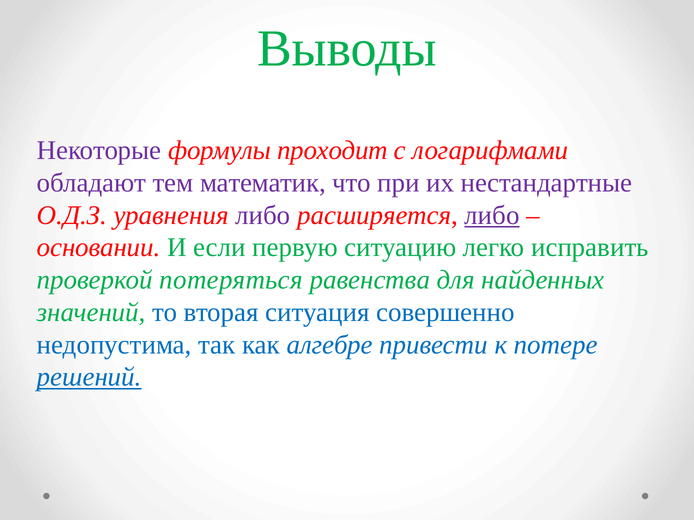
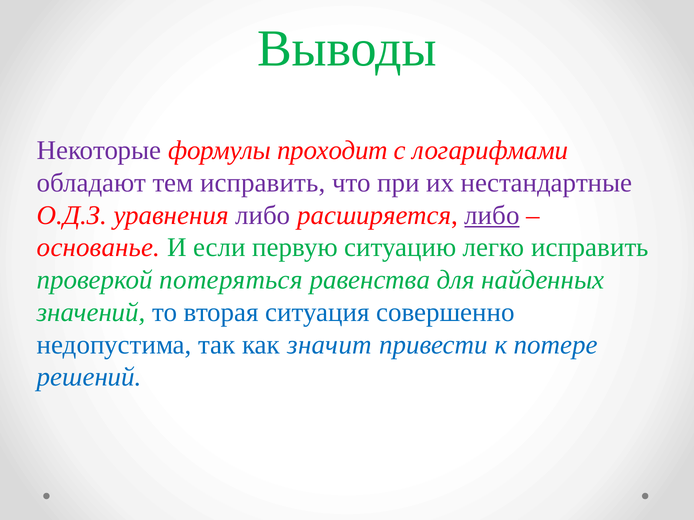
тем математик: математик -> исправить
основании: основании -> основанье
алгебре: алгебре -> значит
решений underline: present -> none
